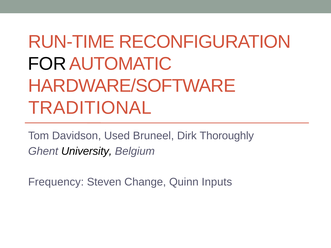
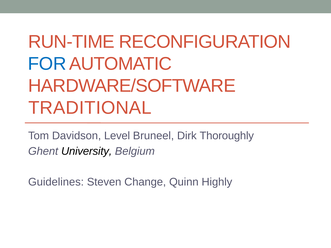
FOR colour: black -> blue
Used: Used -> Level
Frequency: Frequency -> Guidelines
Inputs: Inputs -> Highly
